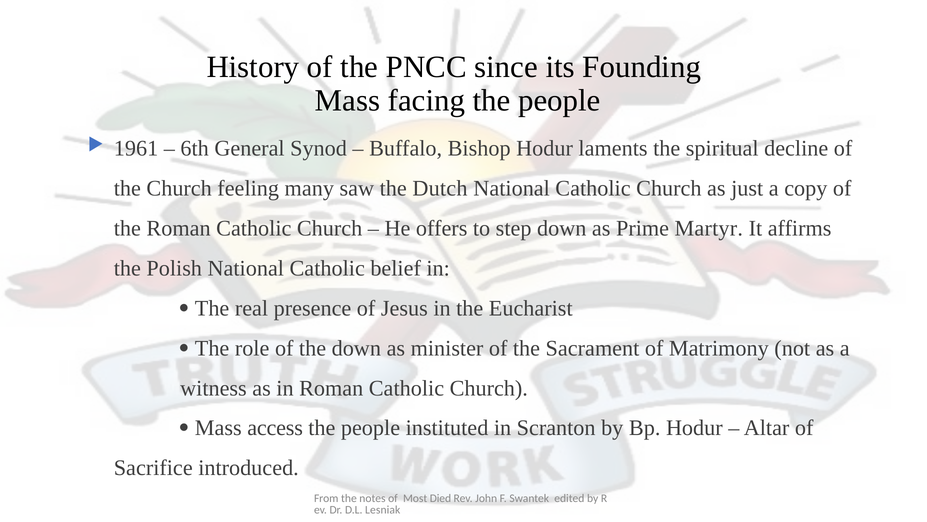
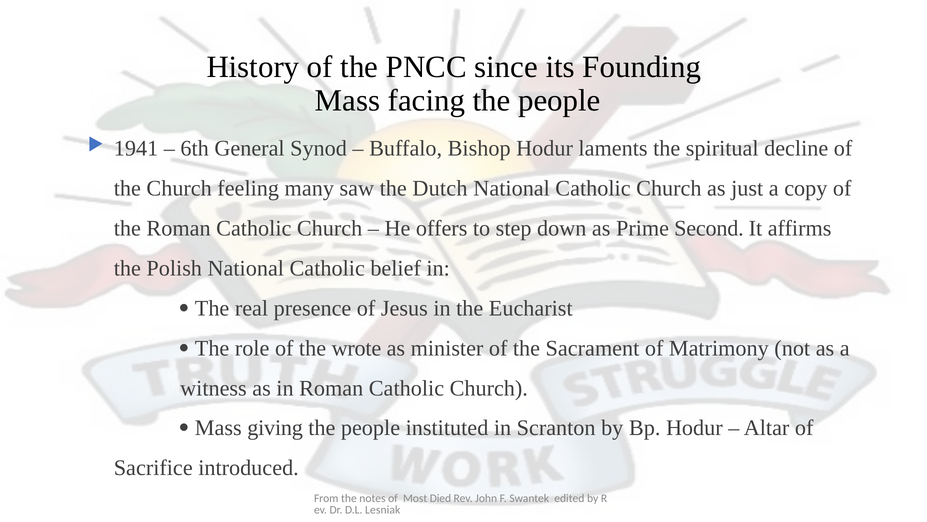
1961: 1961 -> 1941
Martyr: Martyr -> Second
the down: down -> wrote
access: access -> giving
